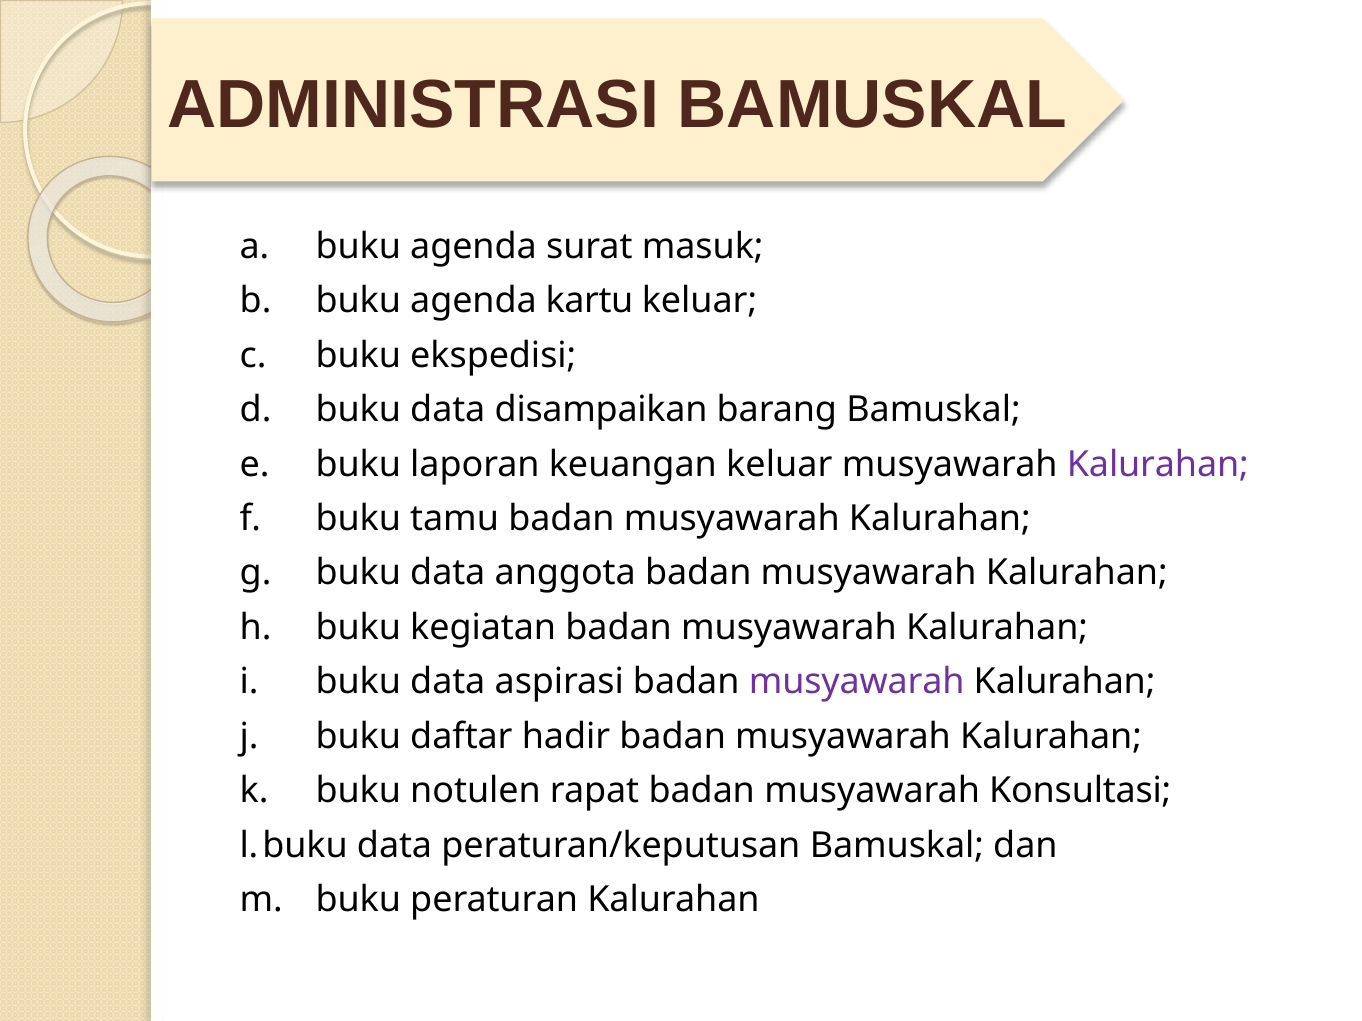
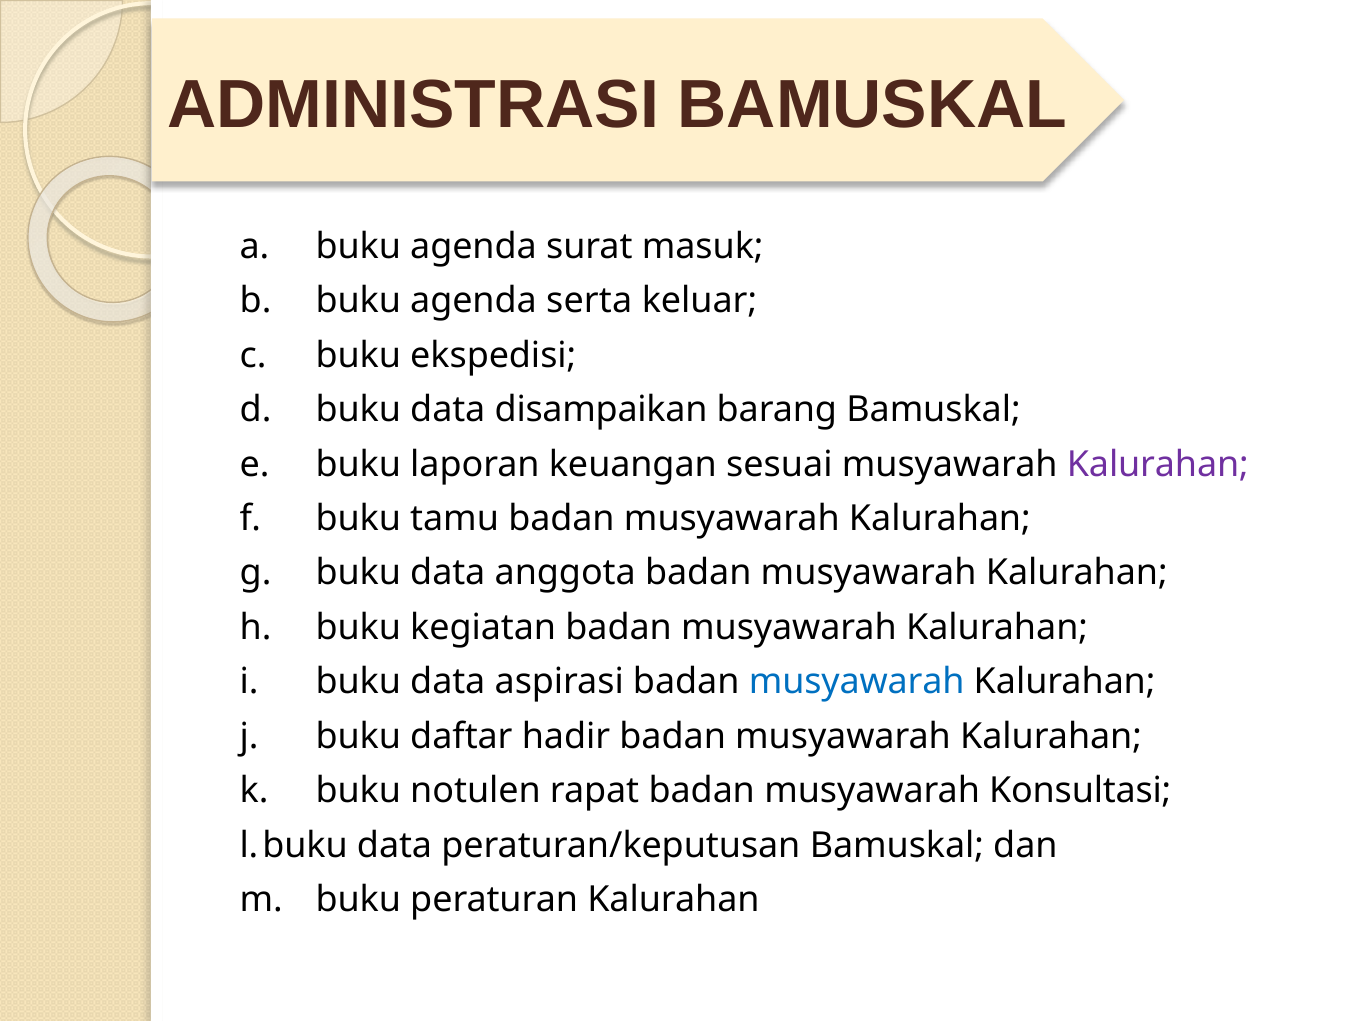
kartu: kartu -> serta
keuangan keluar: keluar -> sesuai
musyawarah at (857, 682) colour: purple -> blue
